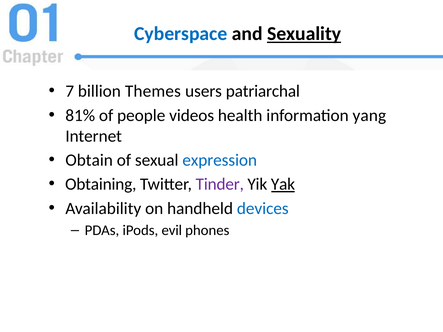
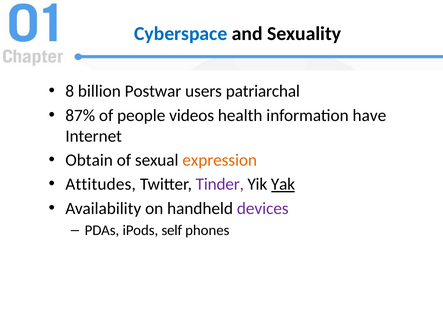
Sexuality underline: present -> none
7: 7 -> 8
Themes: Themes -> Postwar
81%: 81% -> 87%
yang: yang -> have
expression colour: blue -> orange
Obtaining: Obtaining -> Attitudes
devices colour: blue -> purple
evil: evil -> self
